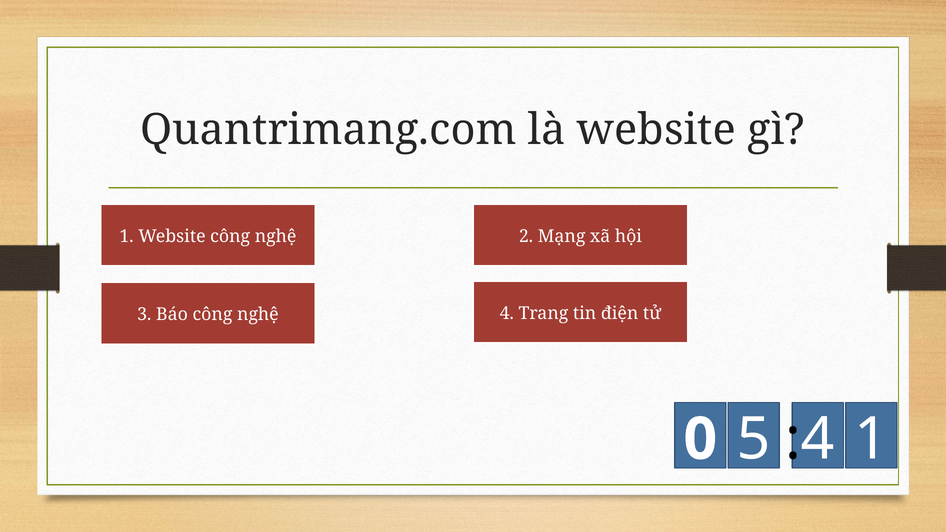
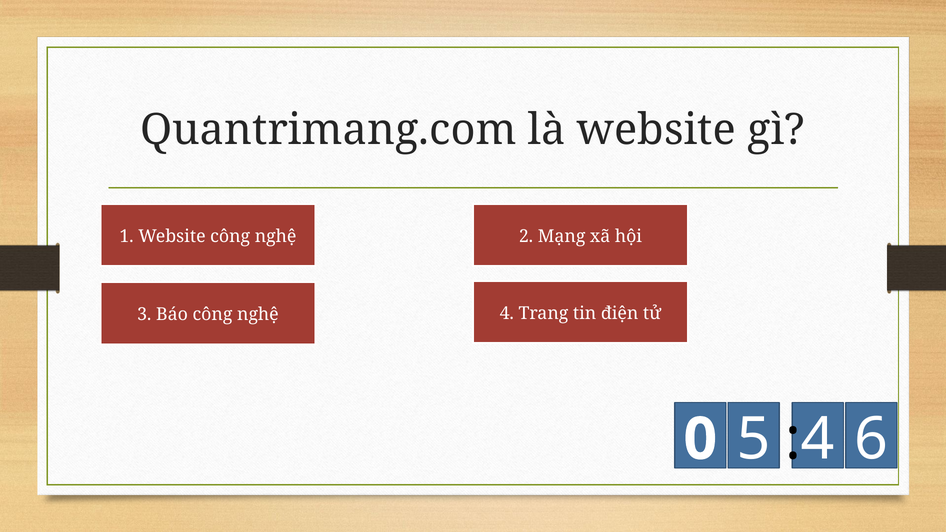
5 1: 1 -> 6
